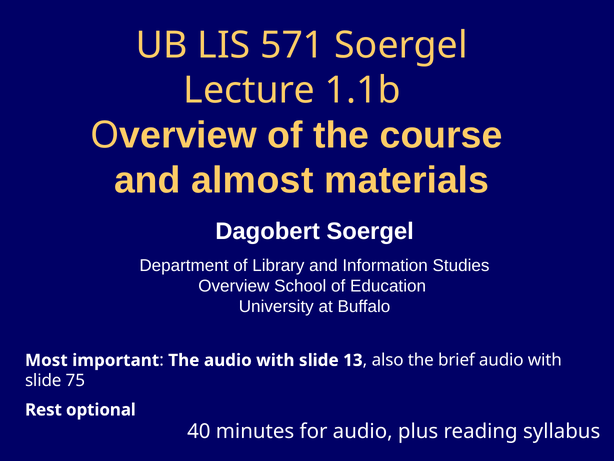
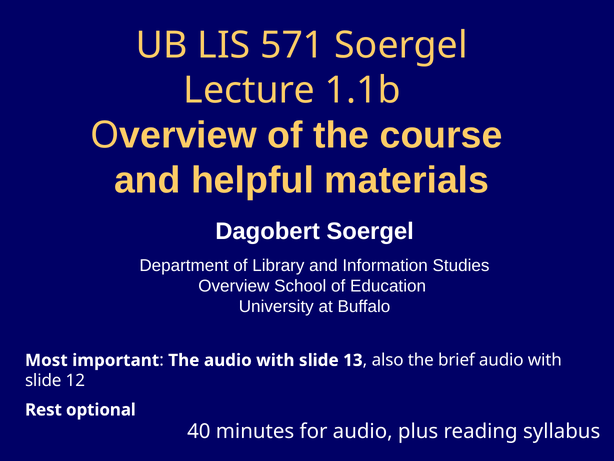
almost: almost -> helpful
75: 75 -> 12
